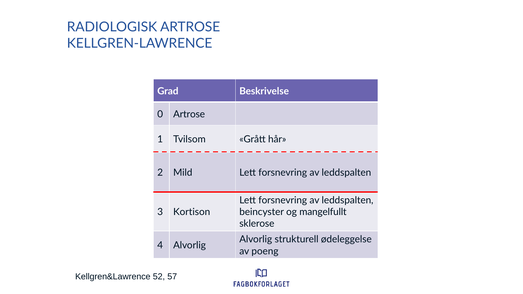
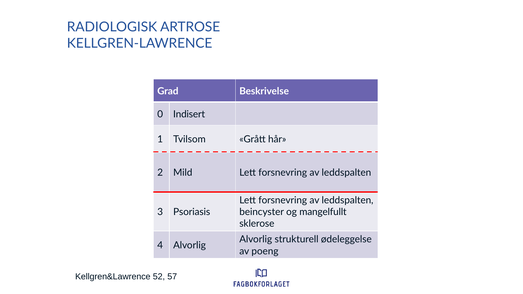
0 Artrose: Artrose -> Indisert
Kortison: Kortison -> Psoriasis
